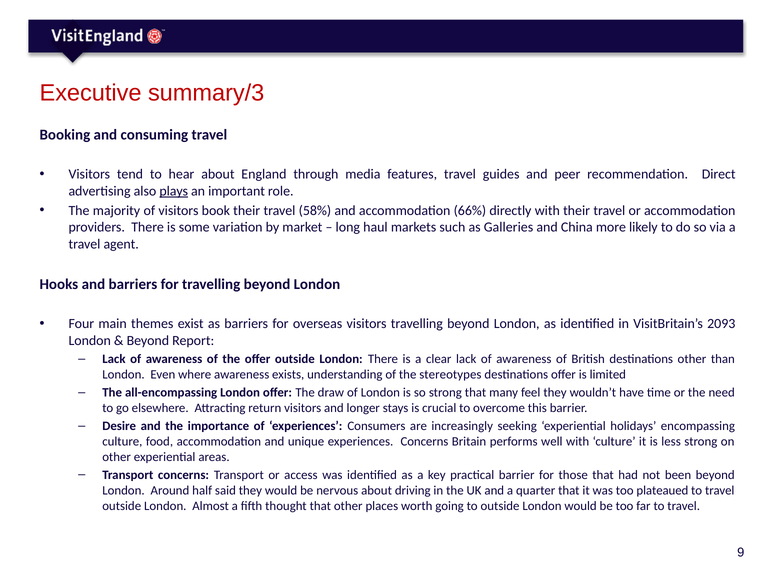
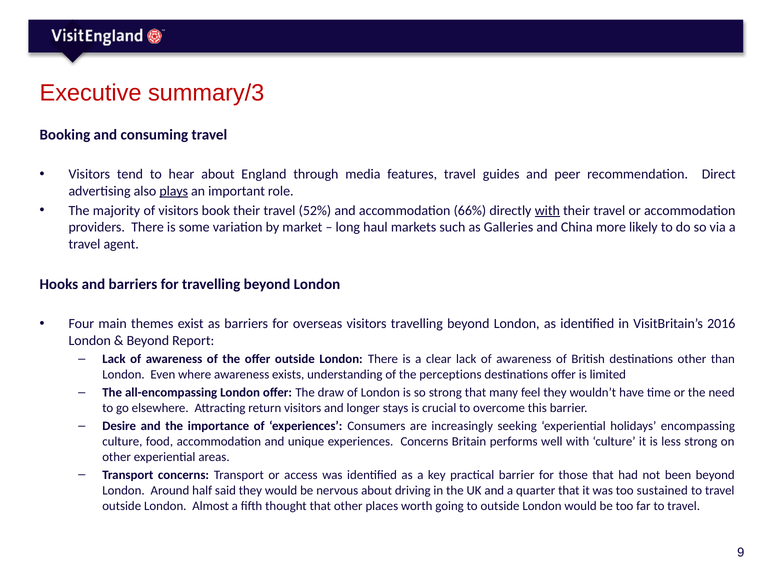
58%: 58% -> 52%
with at (547, 211) underline: none -> present
2093: 2093 -> 2016
stereotypes: stereotypes -> perceptions
plateaued: plateaued -> sustained
